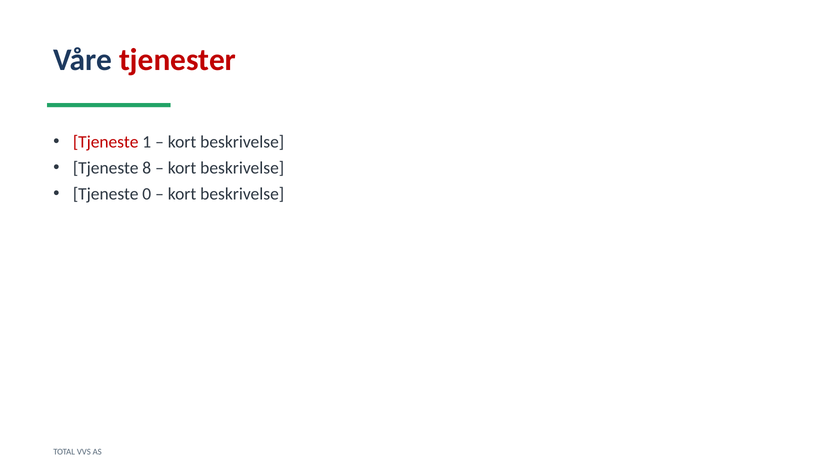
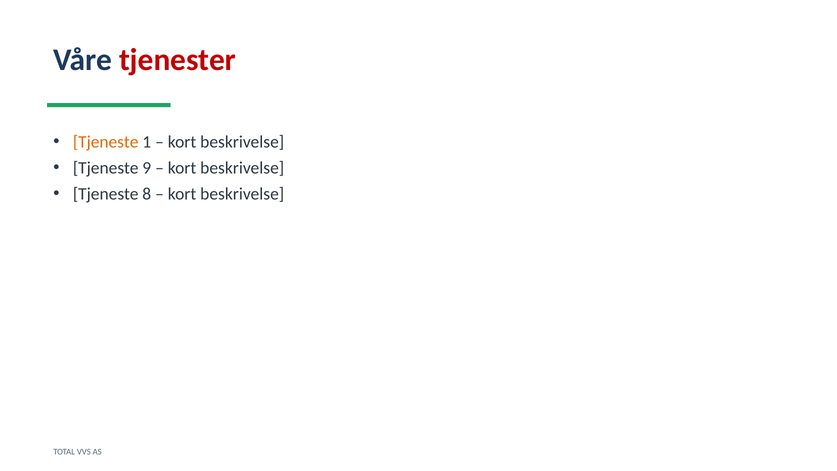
Tjeneste at (106, 142) colour: red -> orange
8: 8 -> 9
0: 0 -> 8
